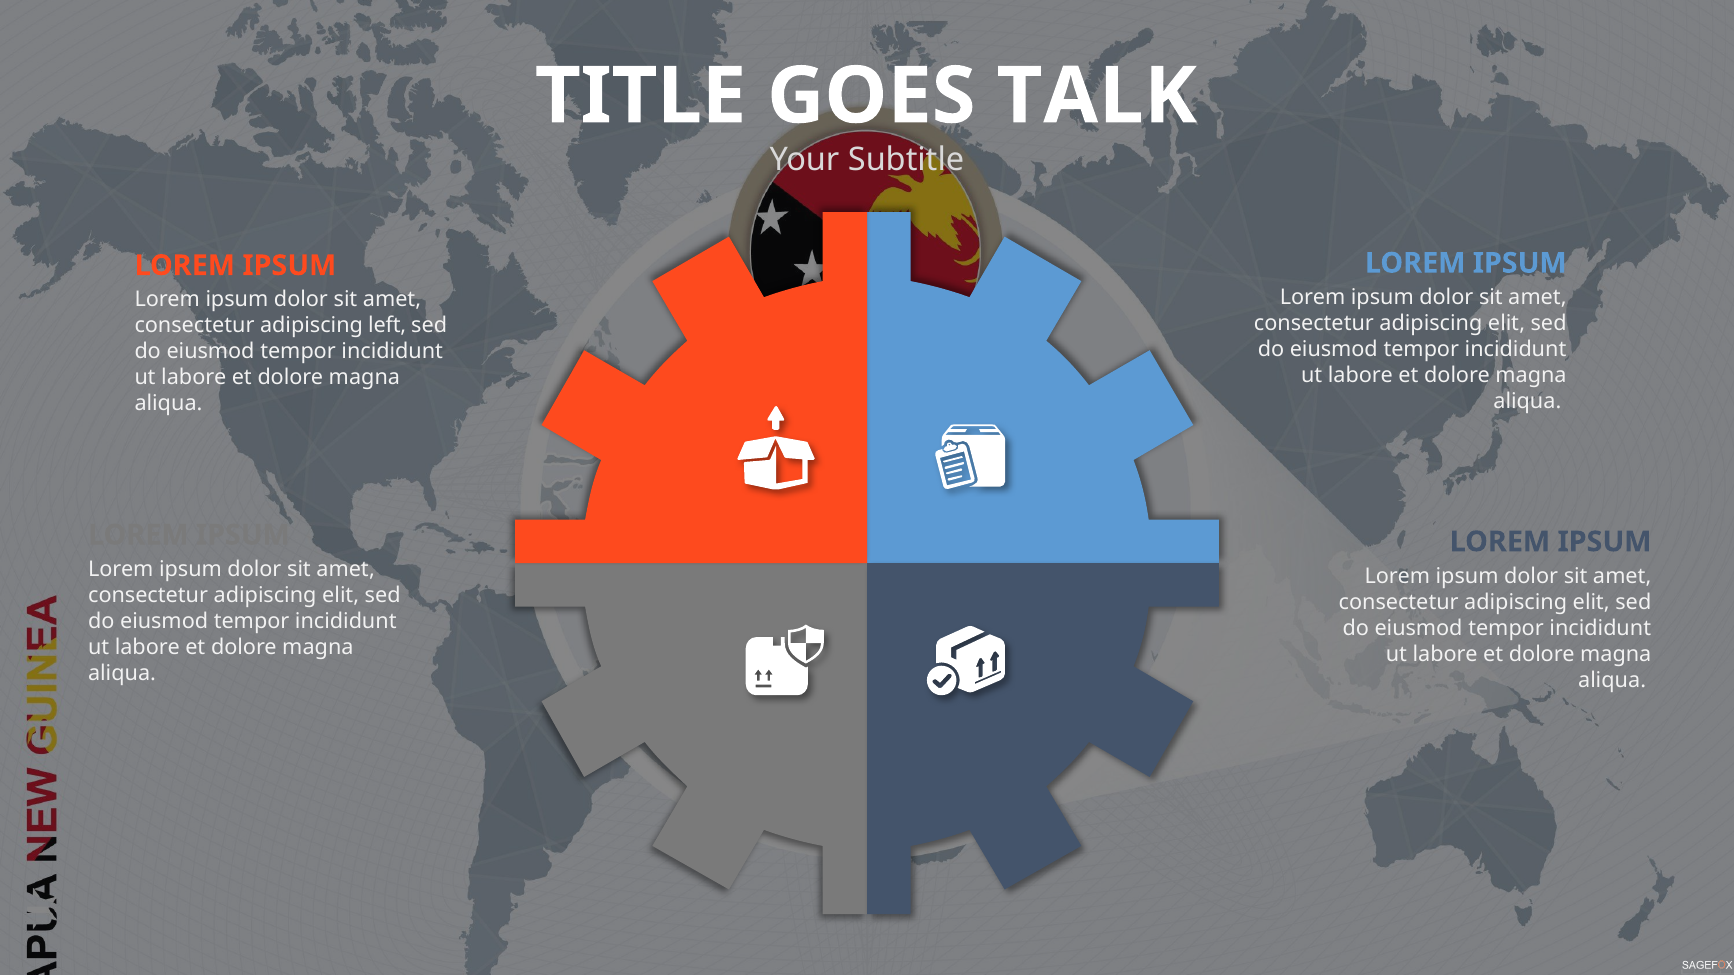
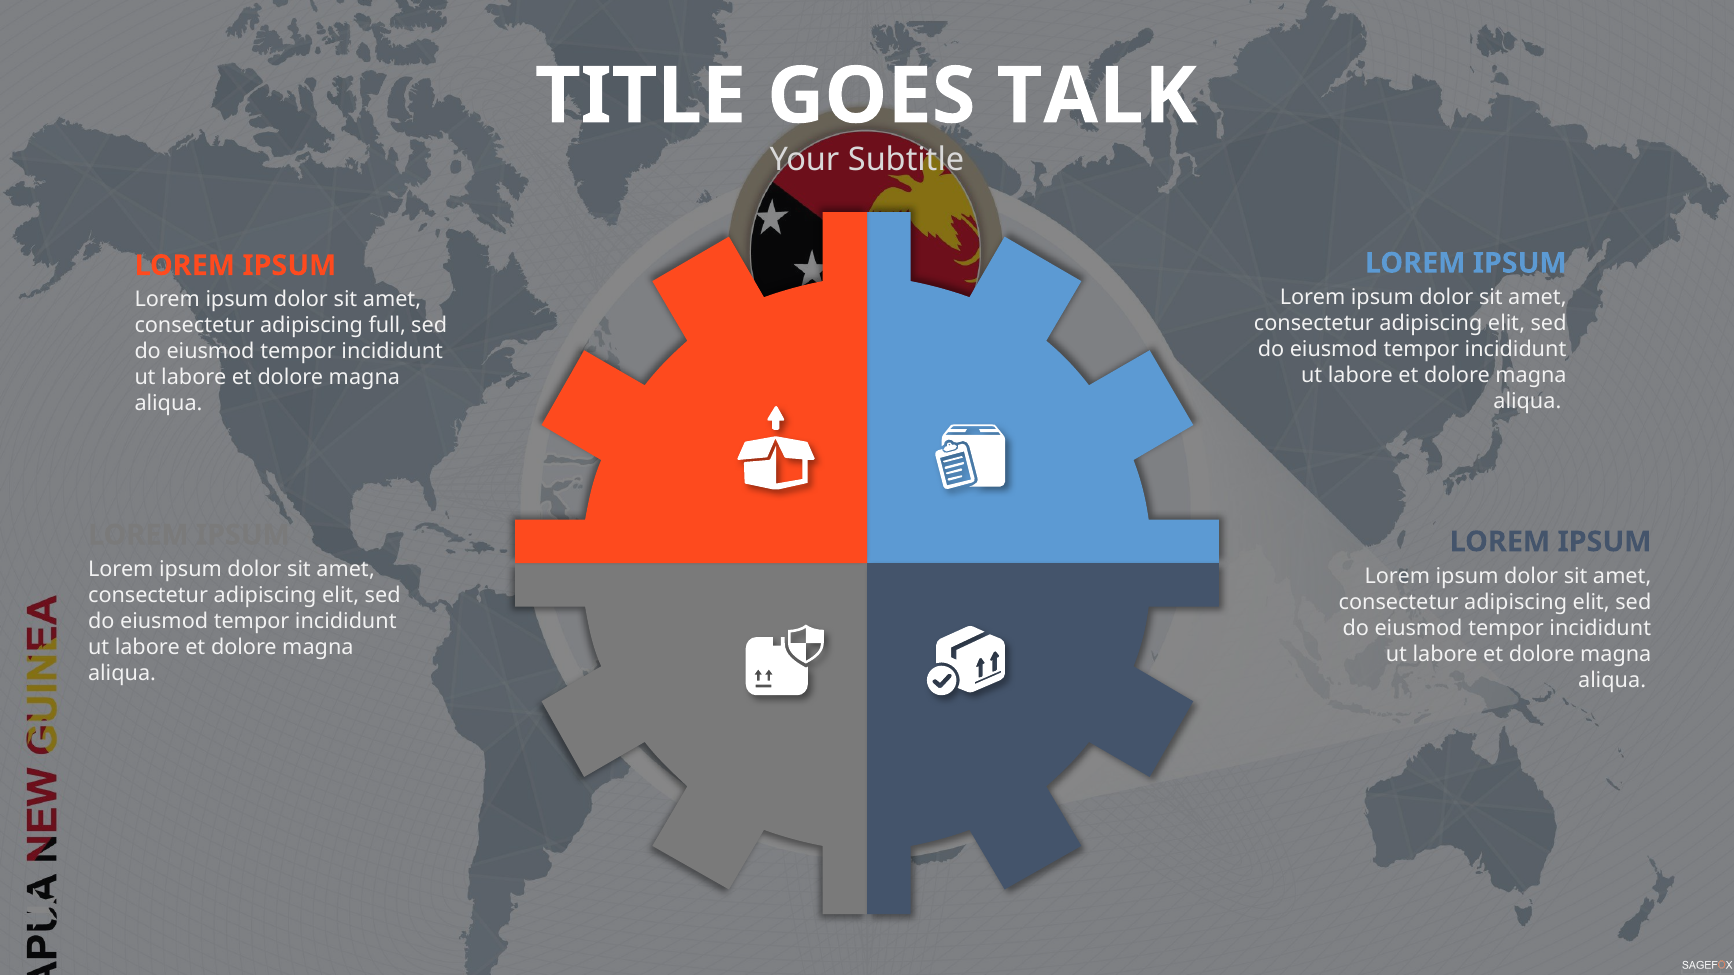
left: left -> full
